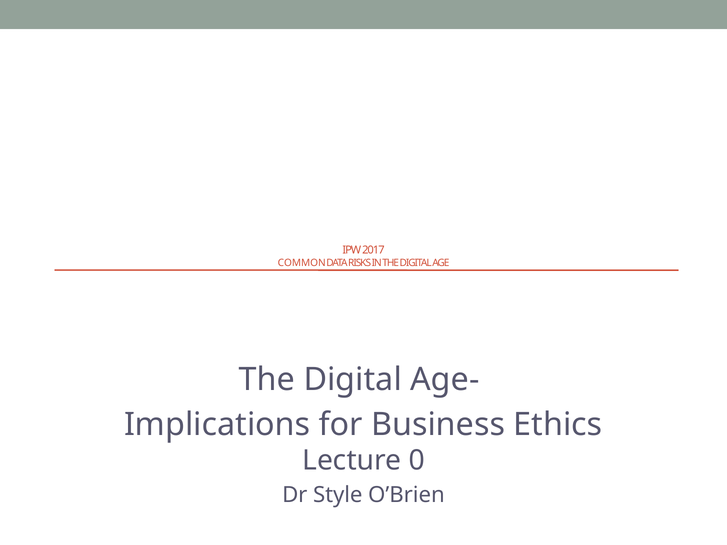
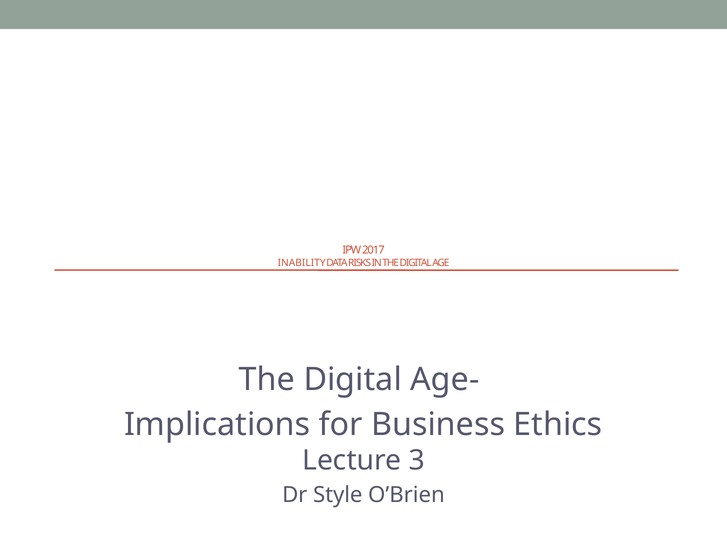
COMMON: COMMON -> INABILITY
0: 0 -> 3
